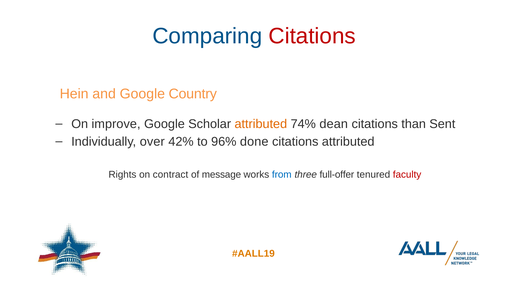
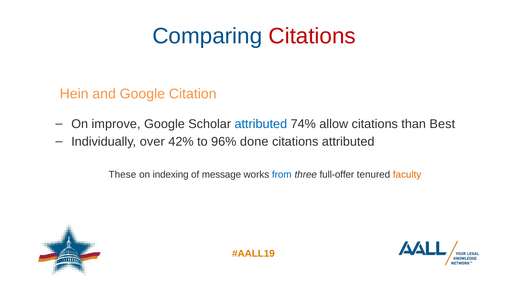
Country: Country -> Citation
attributed at (261, 124) colour: orange -> blue
dean: dean -> allow
Sent: Sent -> Best
Rights: Rights -> These
contract: contract -> indexing
faculty colour: red -> orange
